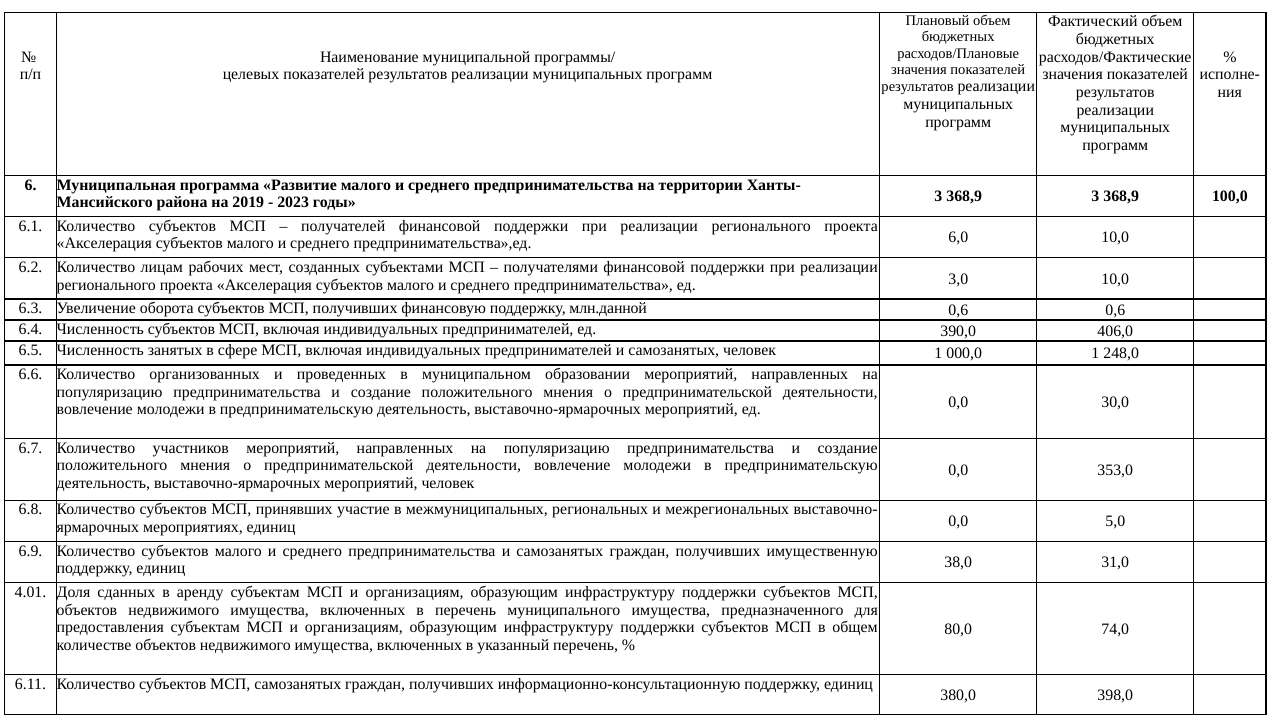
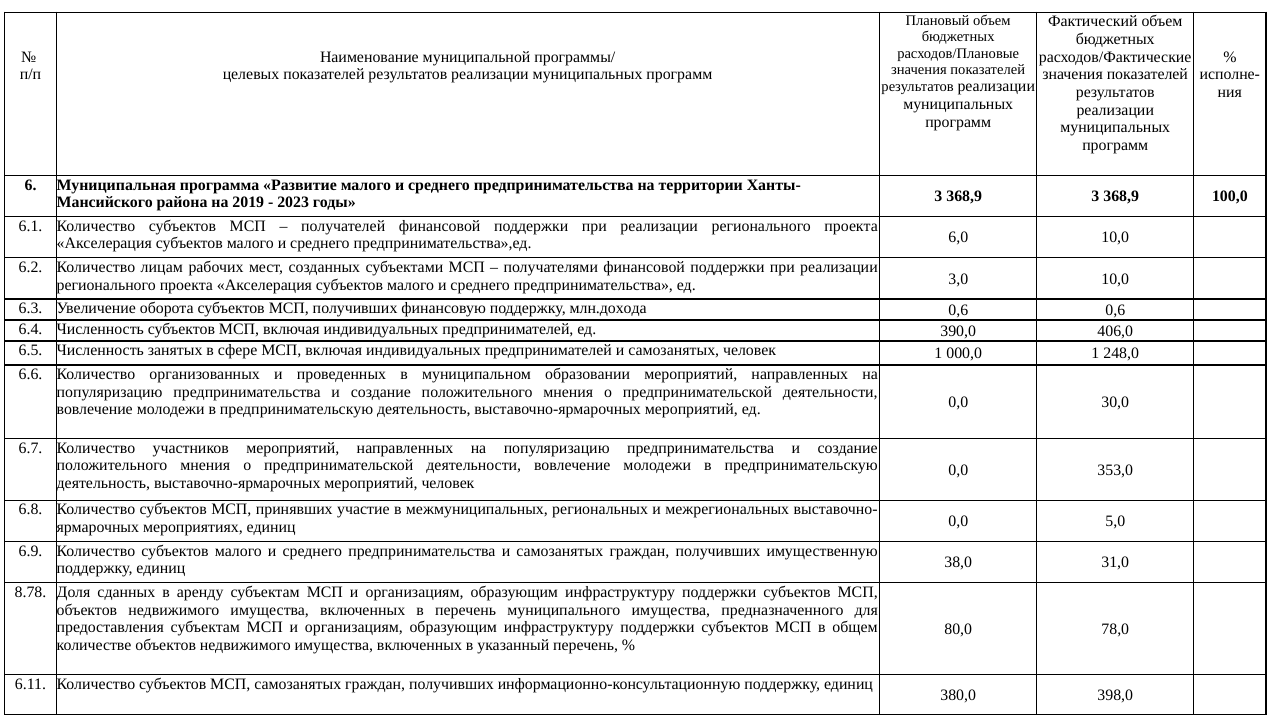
млн.данной: млн.данной -> млн.дохода
4.01: 4.01 -> 8.78
74,0: 74,0 -> 78,0
